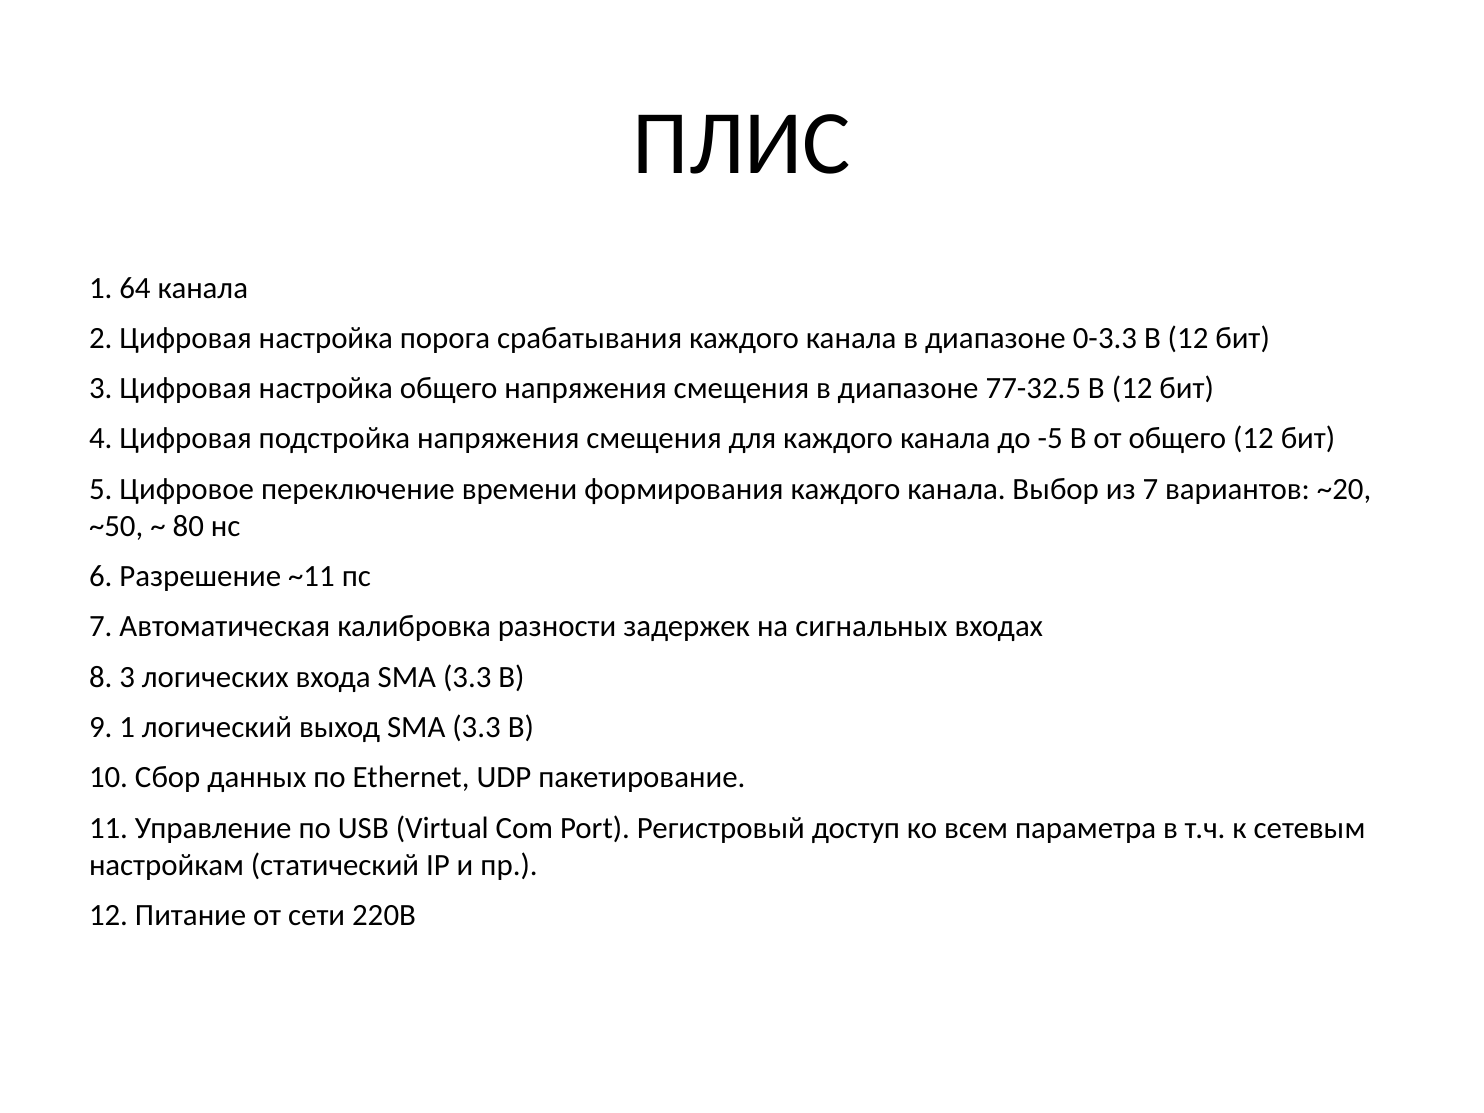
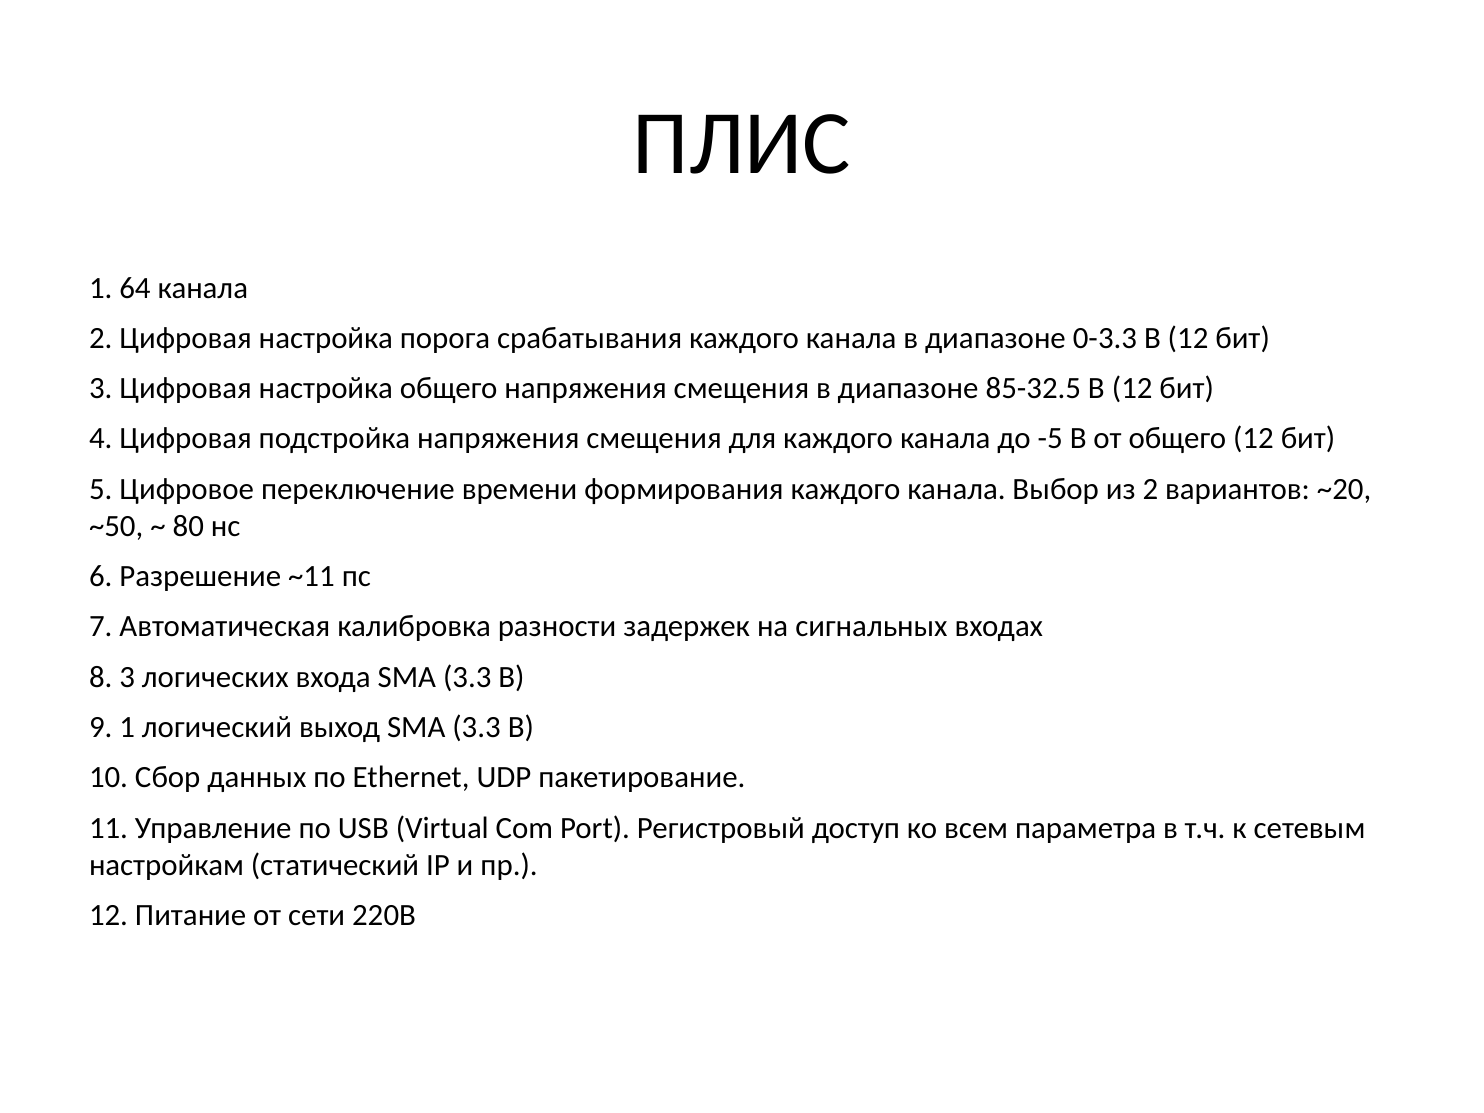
77-32.5: 77-32.5 -> 85-32.5
из 7: 7 -> 2
